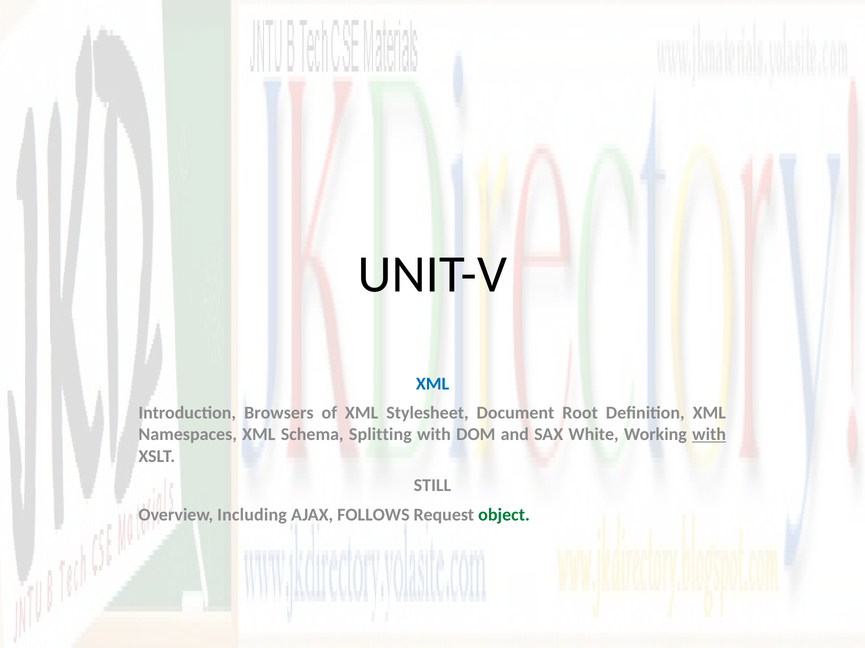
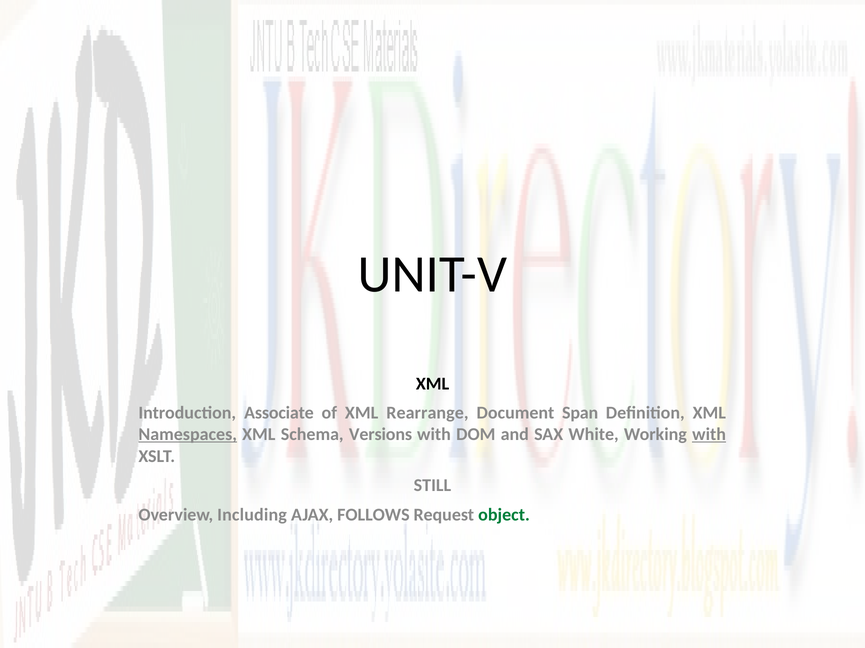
XML at (433, 384) colour: blue -> black
Browsers: Browsers -> Associate
Stylesheet: Stylesheet -> Rearrange
Root: Root -> Span
Namespaces underline: none -> present
Splitting: Splitting -> Versions
